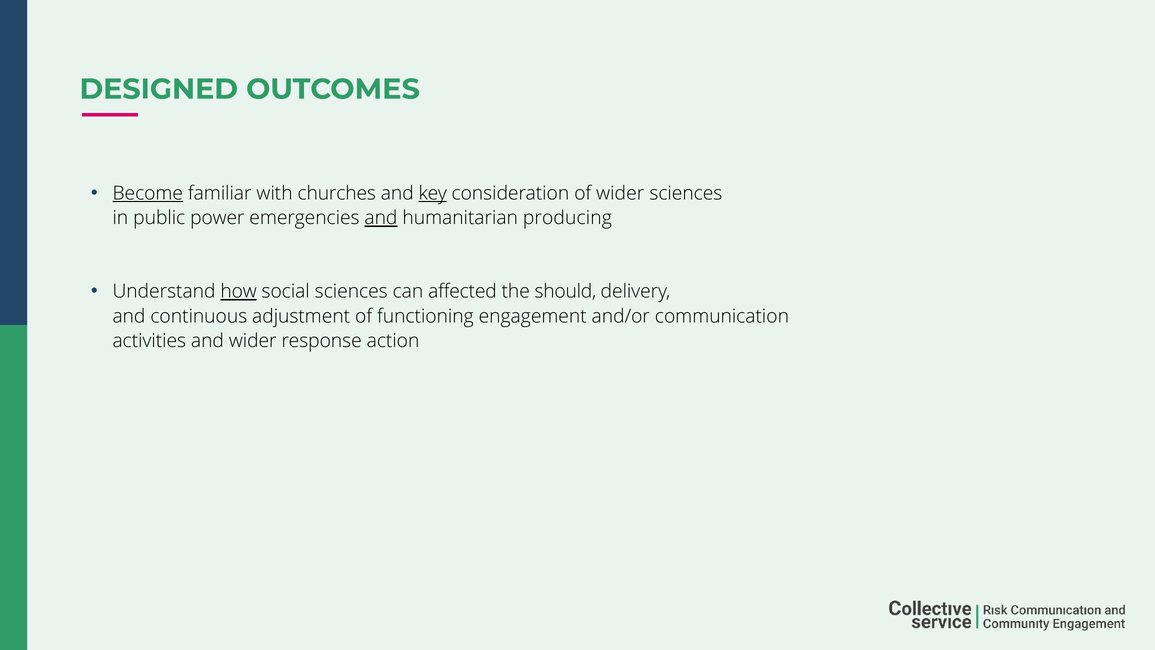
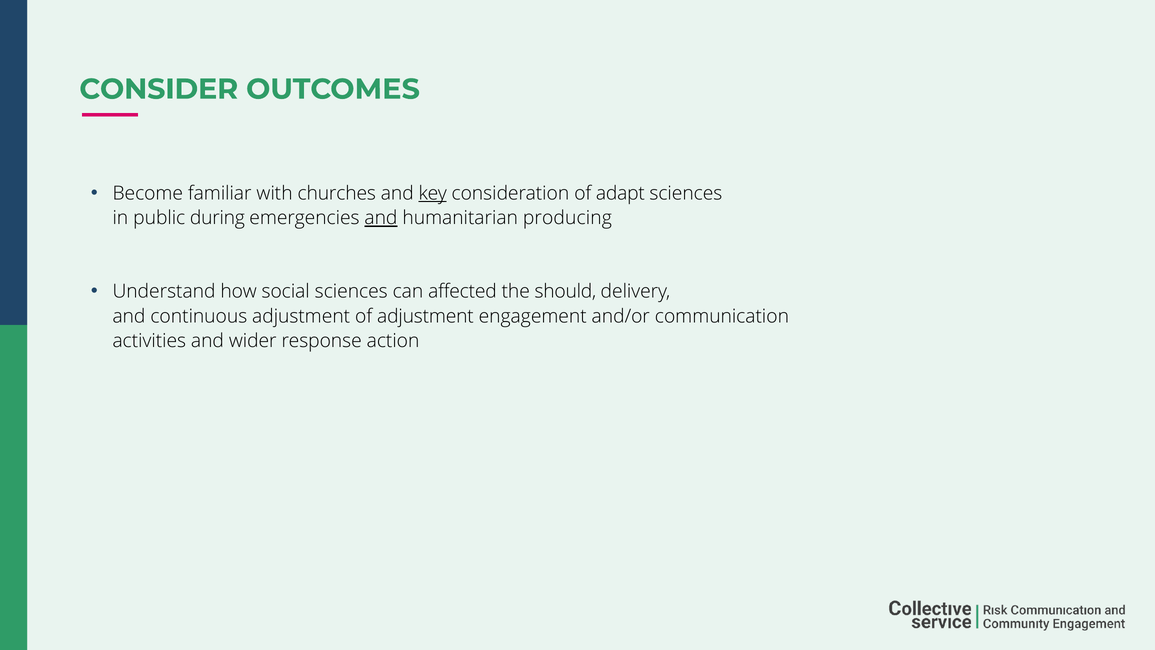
DESIGNED: DESIGNED -> CONSIDER
Become underline: present -> none
of wider: wider -> adapt
power: power -> during
how underline: present -> none
of functioning: functioning -> adjustment
